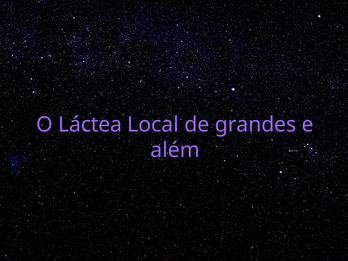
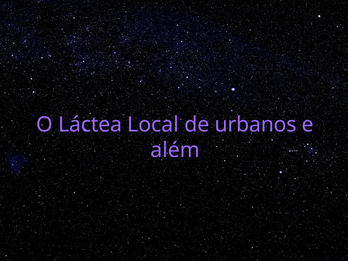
grandes: grandes -> urbanos
